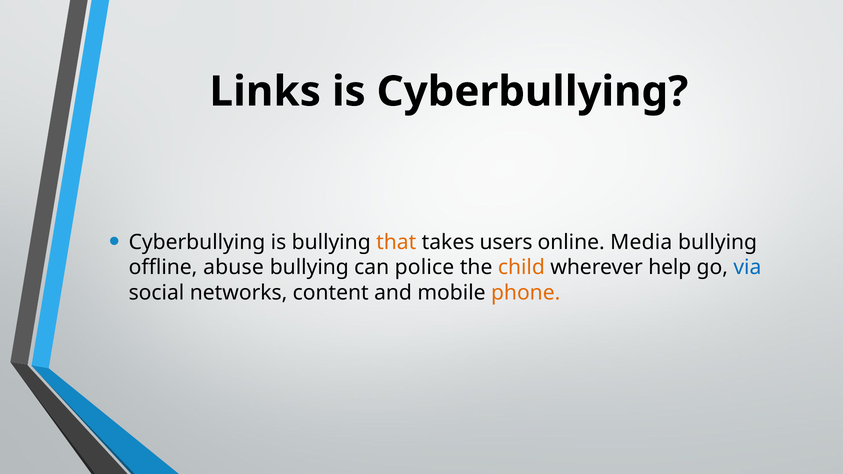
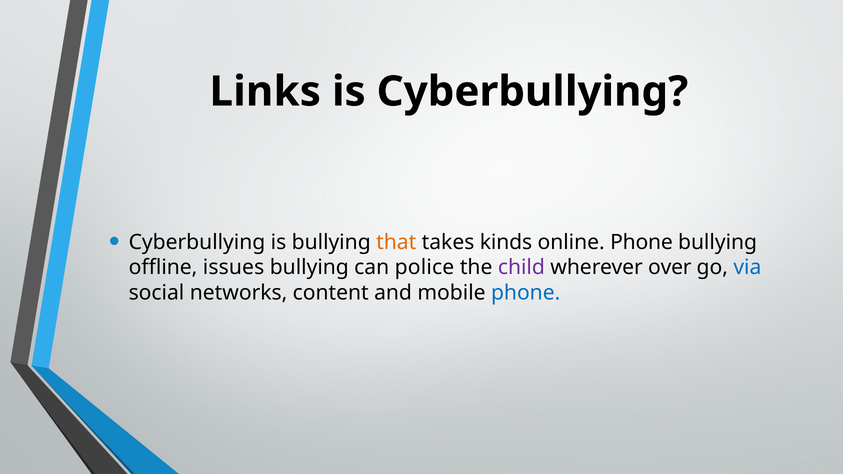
users: users -> kinds
online Media: Media -> Phone
abuse: abuse -> issues
child colour: orange -> purple
help: help -> over
phone at (526, 293) colour: orange -> blue
